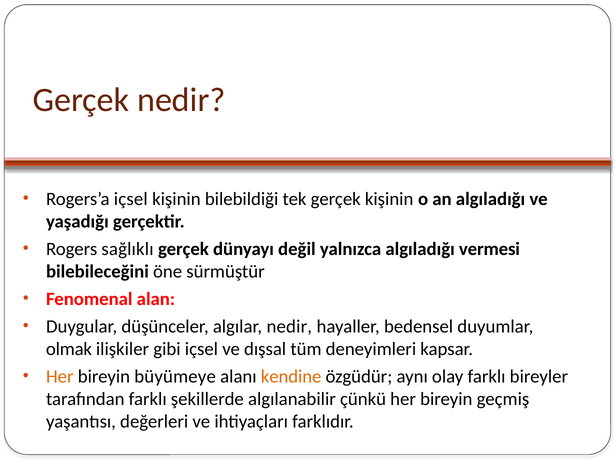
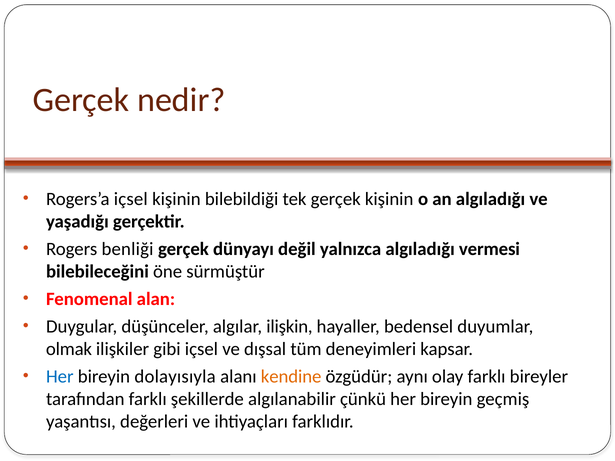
sağlıklı: sağlıklı -> benliği
algılar nedir: nedir -> ilişkin
Her at (60, 377) colour: orange -> blue
büyümeye: büyümeye -> dolayısıyla
